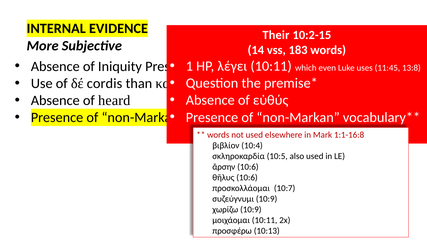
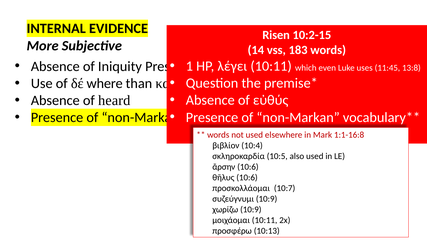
Their: Their -> Risen
cordis: cordis -> where
